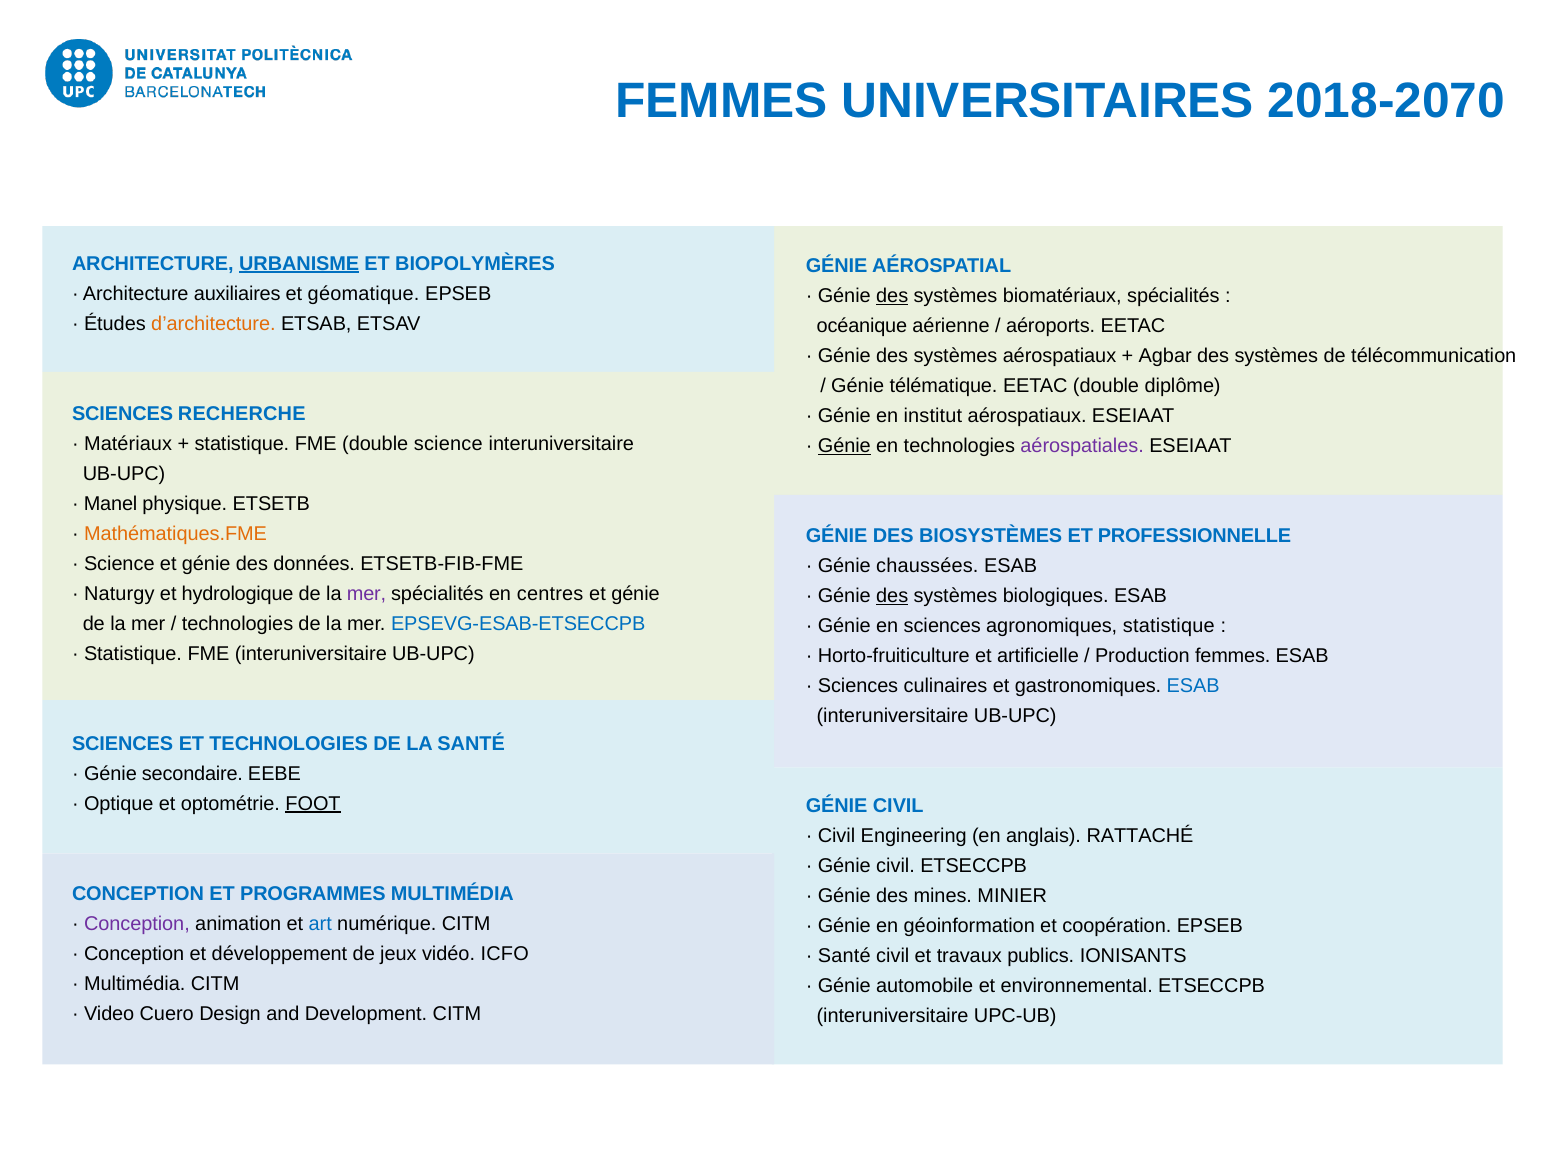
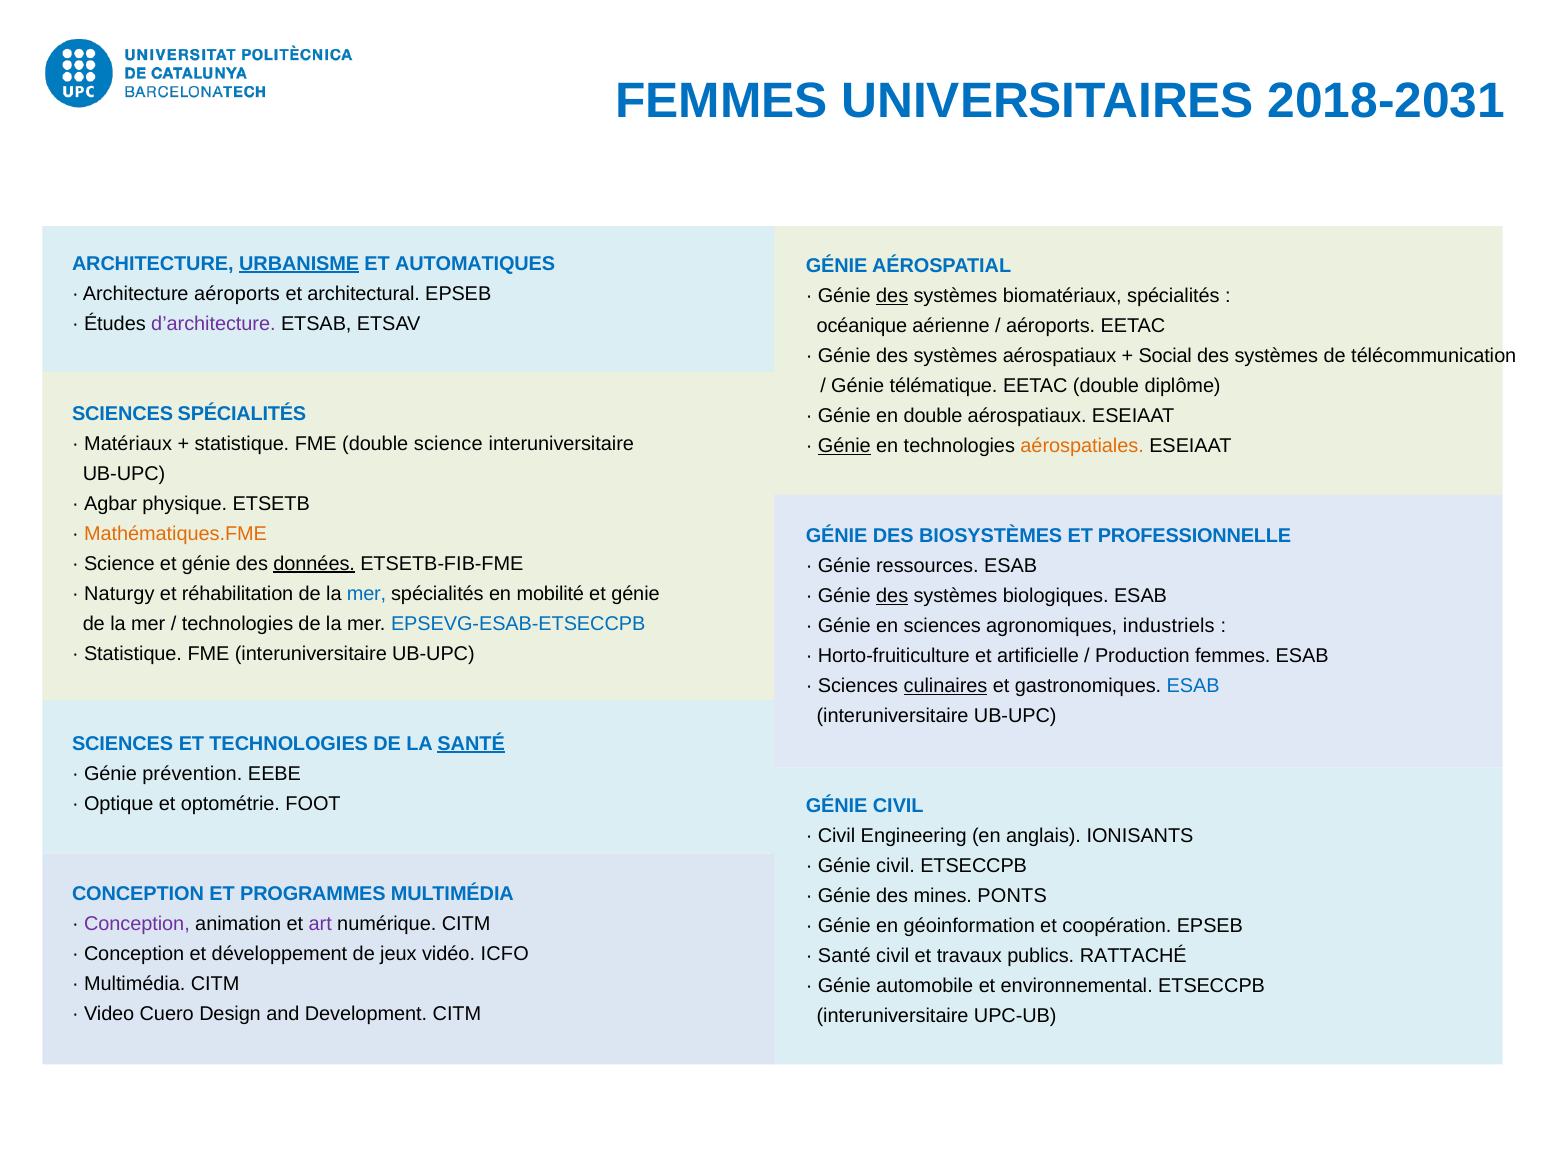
2018-2070: 2018-2070 -> 2018-2031
BIOPOLYMÈRES: BIOPOLYMÈRES -> AUTOMATIQUES
Architecture auxiliaires: auxiliaires -> aéroports
géomatique: géomatique -> architectural
d’architecture colour: orange -> purple
Agbar: Agbar -> Social
SCIENCES RECHERCHE: RECHERCHE -> SPÉCIALITÉS
en institut: institut -> double
aérospatiales colour: purple -> orange
Manel: Manel -> Agbar
données underline: none -> present
chaussées: chaussées -> ressources
hydrologique: hydrologique -> réhabilitation
mer at (367, 594) colour: purple -> blue
centres: centres -> mobilité
agronomiques statistique: statistique -> industriels
culinaires underline: none -> present
SANTÉ at (471, 744) underline: none -> present
secondaire: secondaire -> prévention
FOOT underline: present -> none
RATTACHÉ: RATTACHÉ -> IONISANTS
MINIER: MINIER -> PONTS
art colour: blue -> purple
IONISANTS: IONISANTS -> RATTACHÉ
